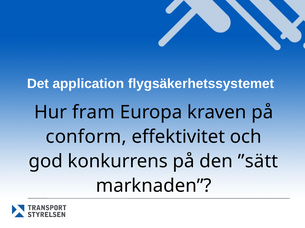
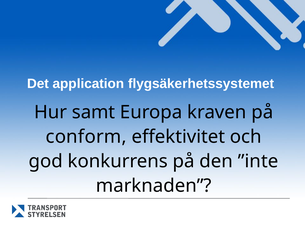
fram: fram -> samt
”sätt: ”sätt -> ”inte
